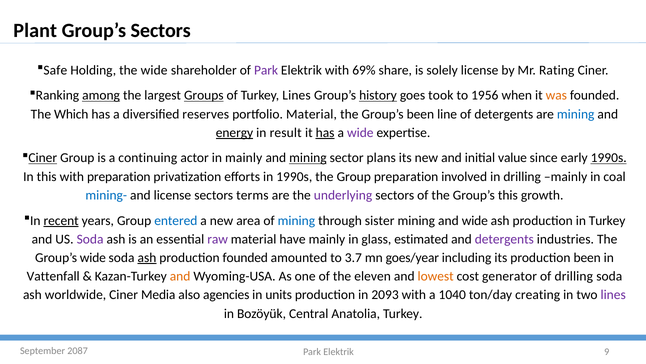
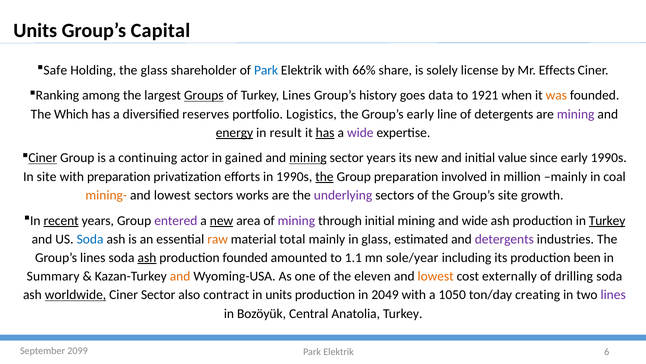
Plant at (35, 31): Plant -> Units
Group’s Sectors: Sectors -> Capital
the wide: wide -> glass
Park at (266, 70) colour: purple -> blue
69%: 69% -> 66%
Rating: Rating -> Effects
among underline: present -> none
history underline: present -> none
took: took -> data
1956: 1956 -> 1921
portfolio Material: Material -> Logistics
Group’s been: been -> early
mining at (576, 114) colour: blue -> purple
in mainly: mainly -> gained
sector plans: plans -> years
1990s at (609, 158) underline: present -> none
In this: this -> site
the at (324, 176) underline: none -> present
in drilling: drilling -> million
mining- colour: blue -> orange
license at (172, 195): license -> lowest
terms: terms -> works
Group’s this: this -> site
entered colour: blue -> purple
new at (222, 220) underline: none -> present
mining at (296, 220) colour: blue -> purple
through sister: sister -> initial
Turkey at (607, 220) underline: none -> present
Soda at (90, 239) colour: purple -> blue
raw colour: purple -> orange
have: have -> total
Group’s wide: wide -> lines
3.7: 3.7 -> 1.1
goes/year: goes/year -> sole/year
Vattenfall: Vattenfall -> Summary
generator: generator -> externally
worldwide underline: none -> present
Ciner Media: Media -> Sector
agencies: agencies -> contract
2093: 2093 -> 2049
1040: 1040 -> 1050
2087: 2087 -> 2099
9: 9 -> 6
